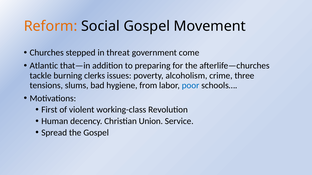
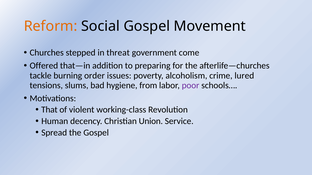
Atlantic: Atlantic -> Offered
clerks: clerks -> order
three: three -> lured
poor colour: blue -> purple
First: First -> That
